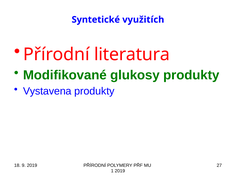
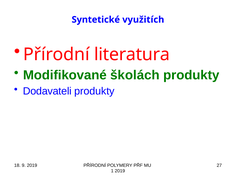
glukosy: glukosy -> školách
Vystavena: Vystavena -> Dodavateli
